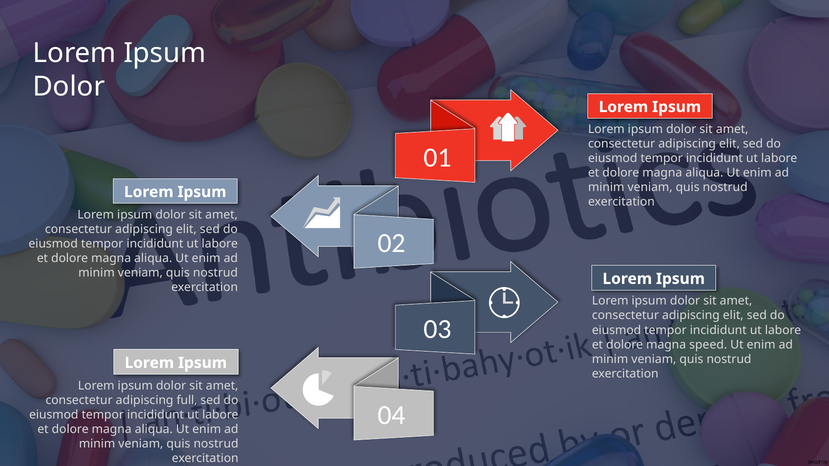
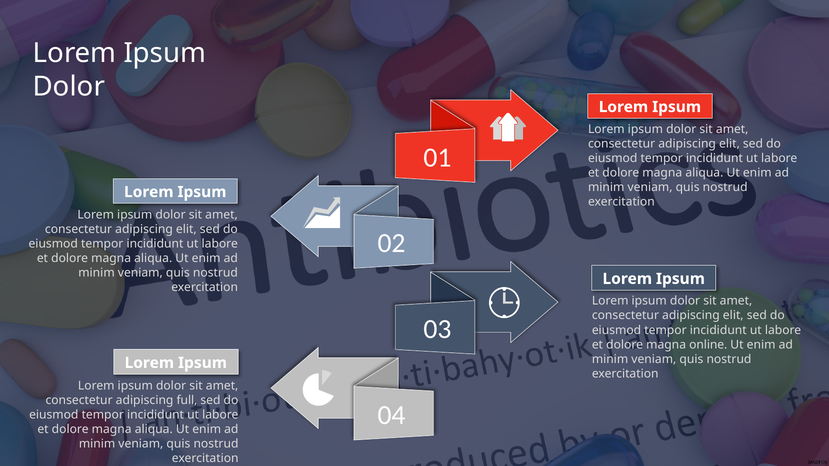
speed: speed -> online
